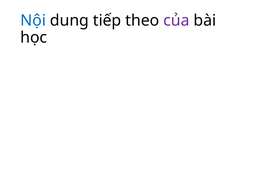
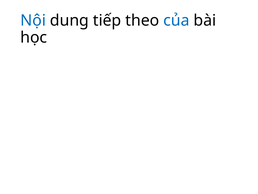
của colour: purple -> blue
